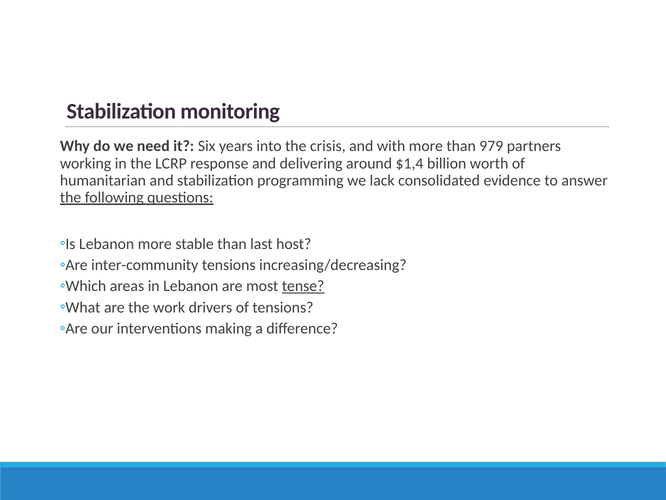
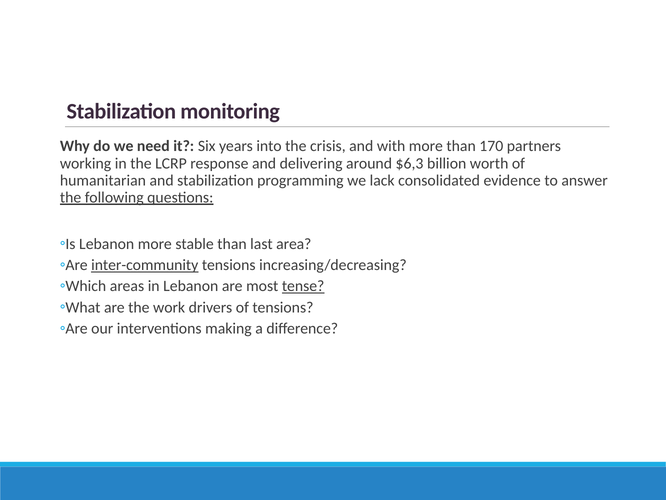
979: 979 -> 170
$1,4: $1,4 -> $6,3
host: host -> area
inter-community underline: none -> present
